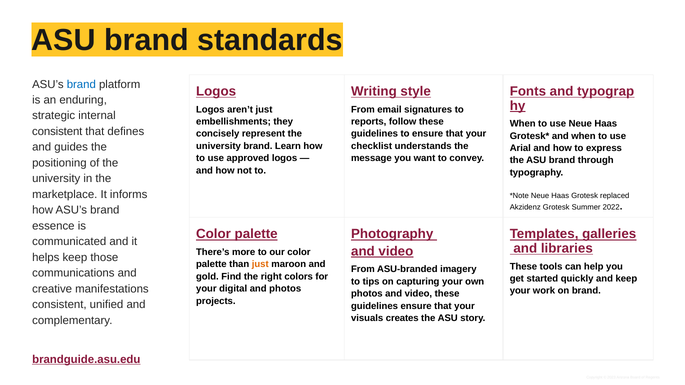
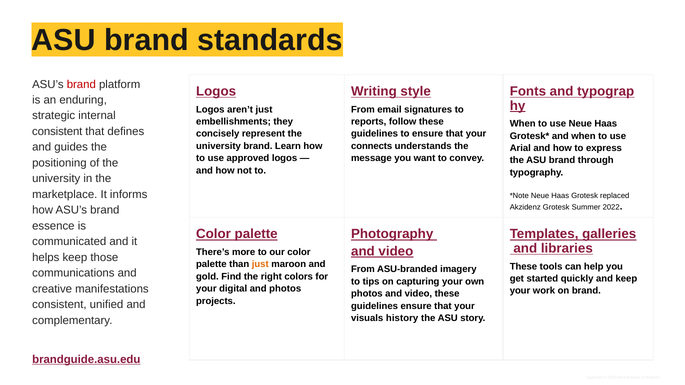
brand at (81, 84) colour: blue -> red
checklist: checklist -> connects
creates: creates -> history
